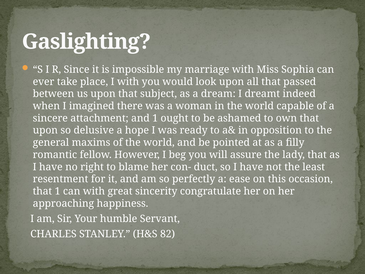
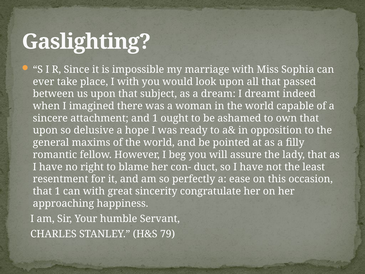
82: 82 -> 79
